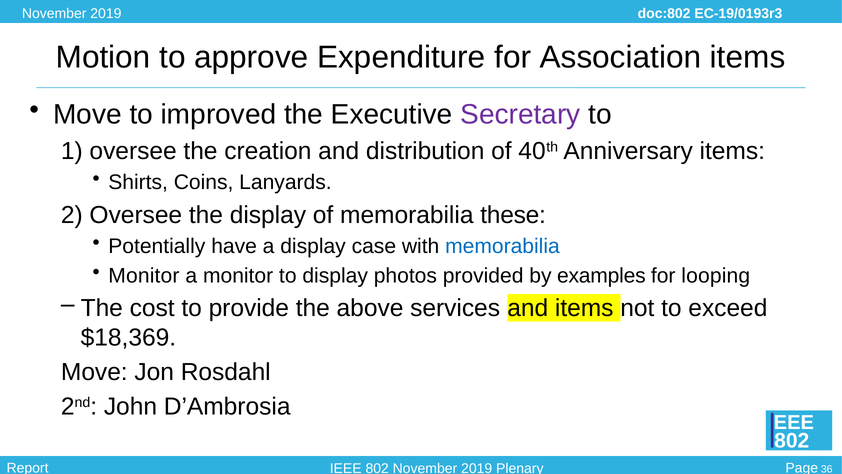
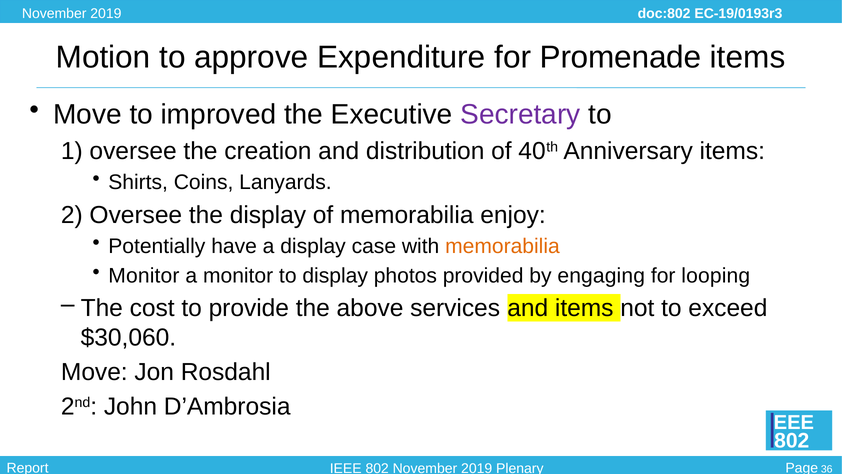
Association: Association -> Promenade
these: these -> enjoy
memorabilia at (502, 246) colour: blue -> orange
examples: examples -> engaging
$18,369: $18,369 -> $30,060
